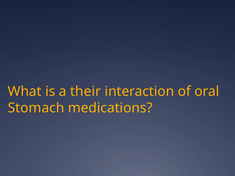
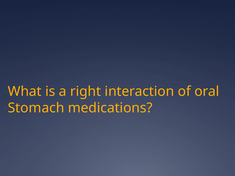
their: their -> right
